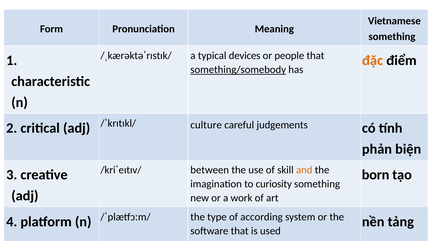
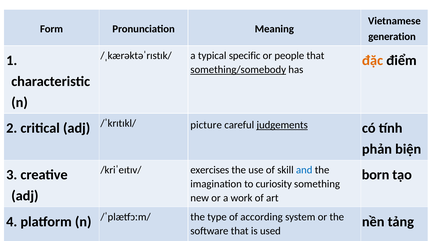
something at (392, 37): something -> generation
devices: devices -> specific
culture: culture -> picture
judgements underline: none -> present
between: between -> exercises
and colour: orange -> blue
